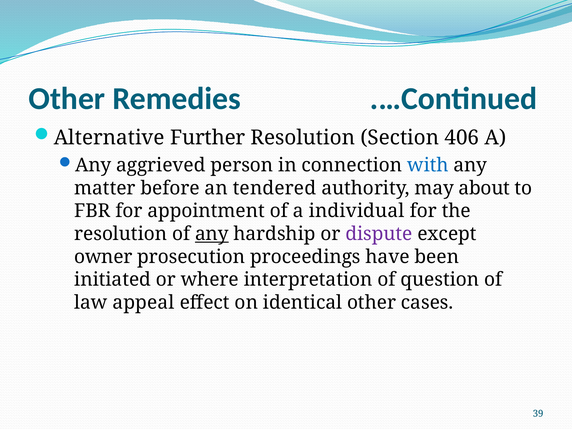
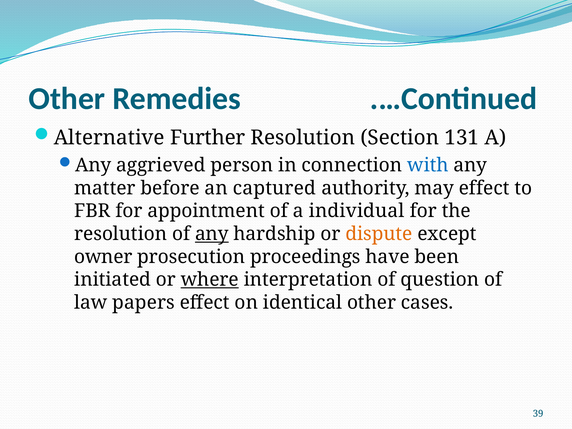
406: 406 -> 131
tendered: tendered -> captured
may about: about -> effect
dispute colour: purple -> orange
where underline: none -> present
appeal: appeal -> papers
